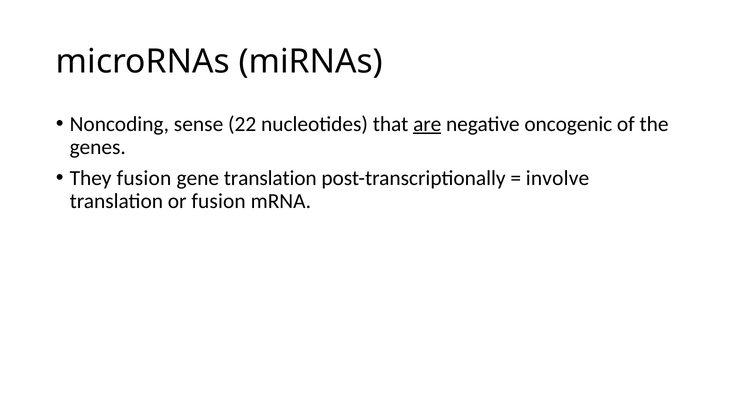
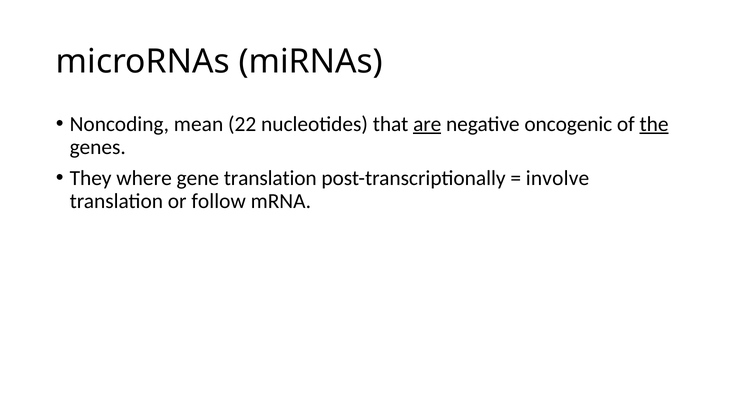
sense: sense -> mean
the underline: none -> present
They fusion: fusion -> where
or fusion: fusion -> follow
